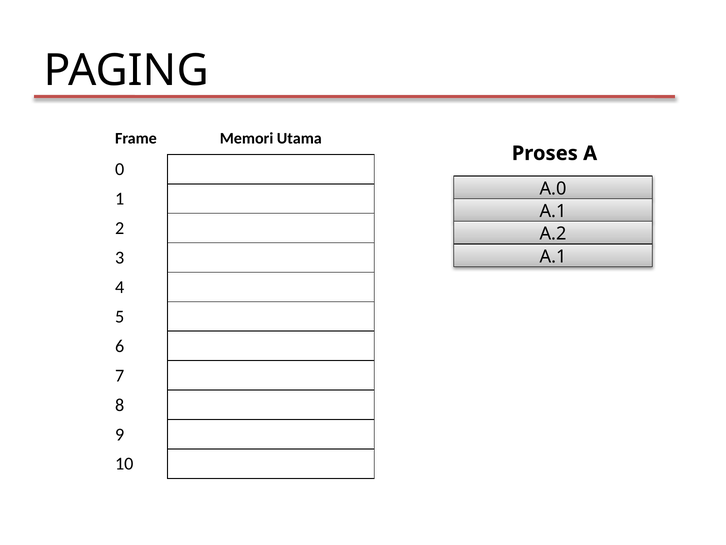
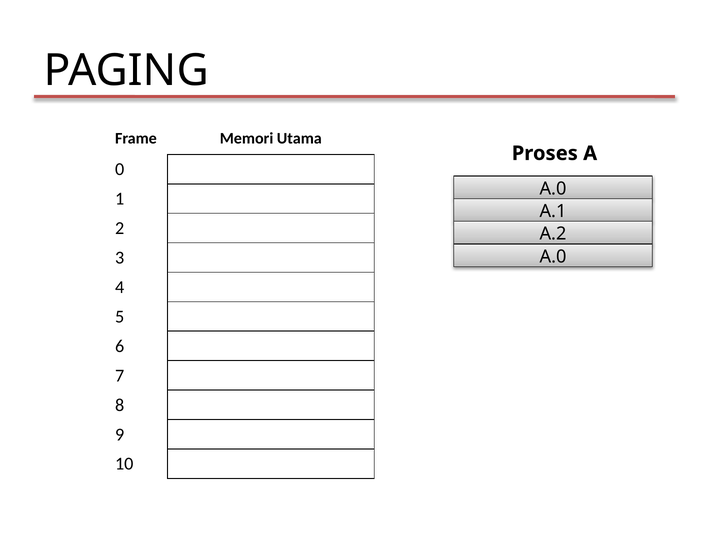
A.1 at (553, 256): A.1 -> A.0
